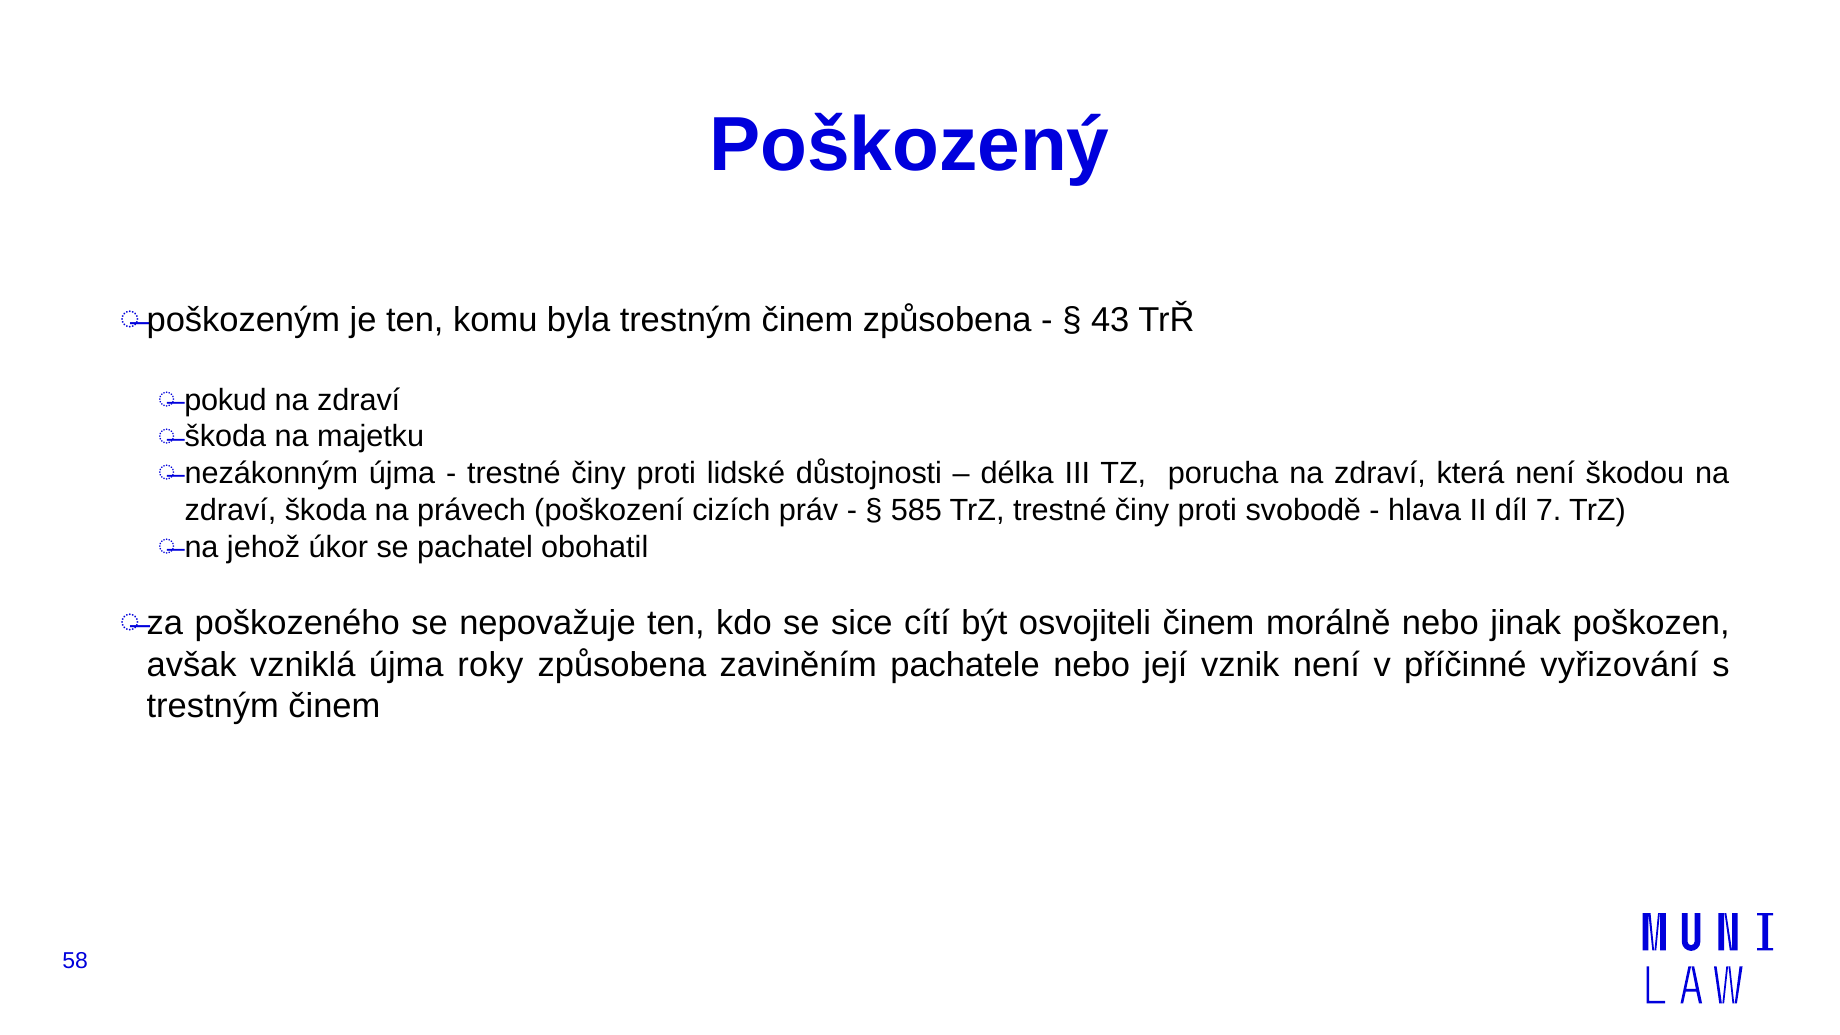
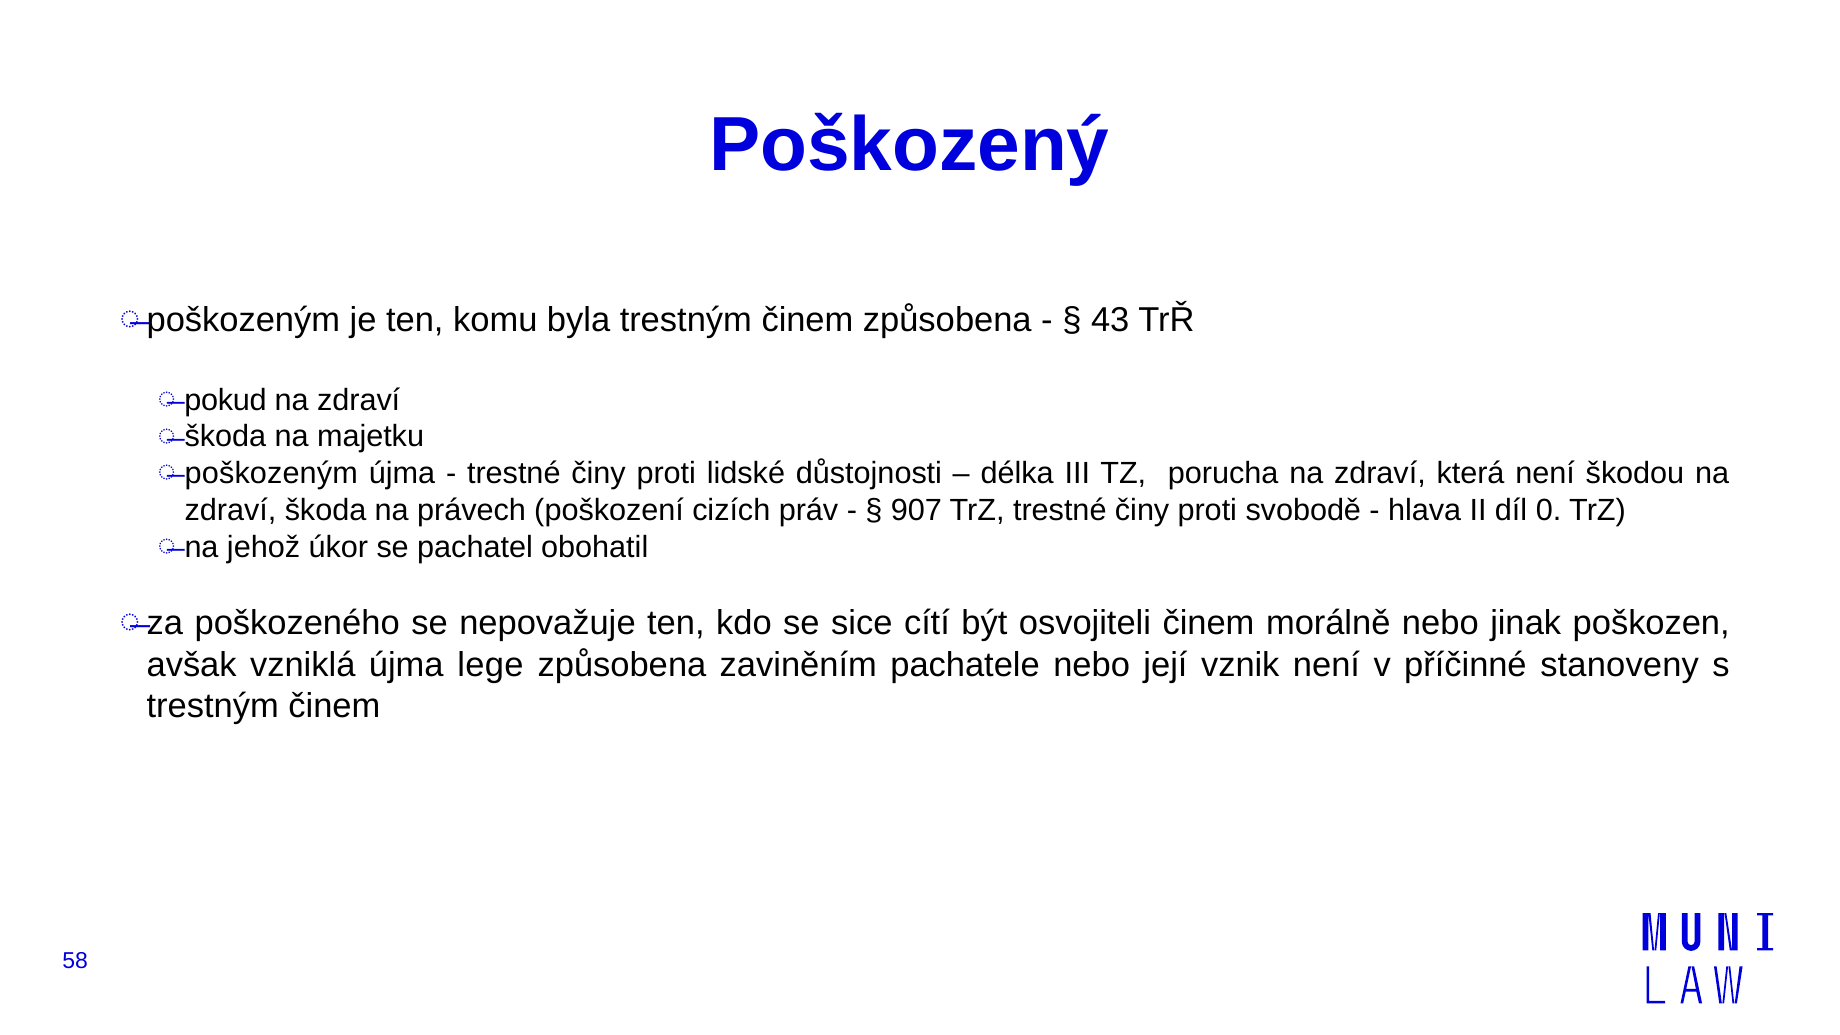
nezákonným: nezákonným -> poškozeným
585: 585 -> 907
7: 7 -> 0
roky: roky -> lege
vyřizování: vyřizování -> stanoveny
